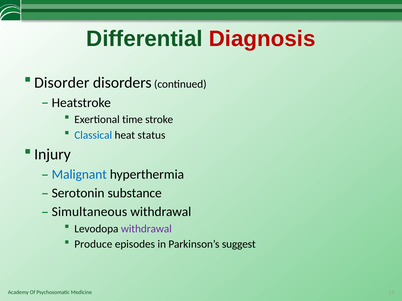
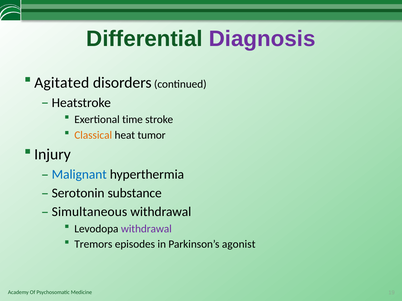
Diagnosis colour: red -> purple
Disorder: Disorder -> Agitated
Classical colour: blue -> orange
status: status -> tumor
Produce: Produce -> Tremors
suggest: suggest -> agonist
